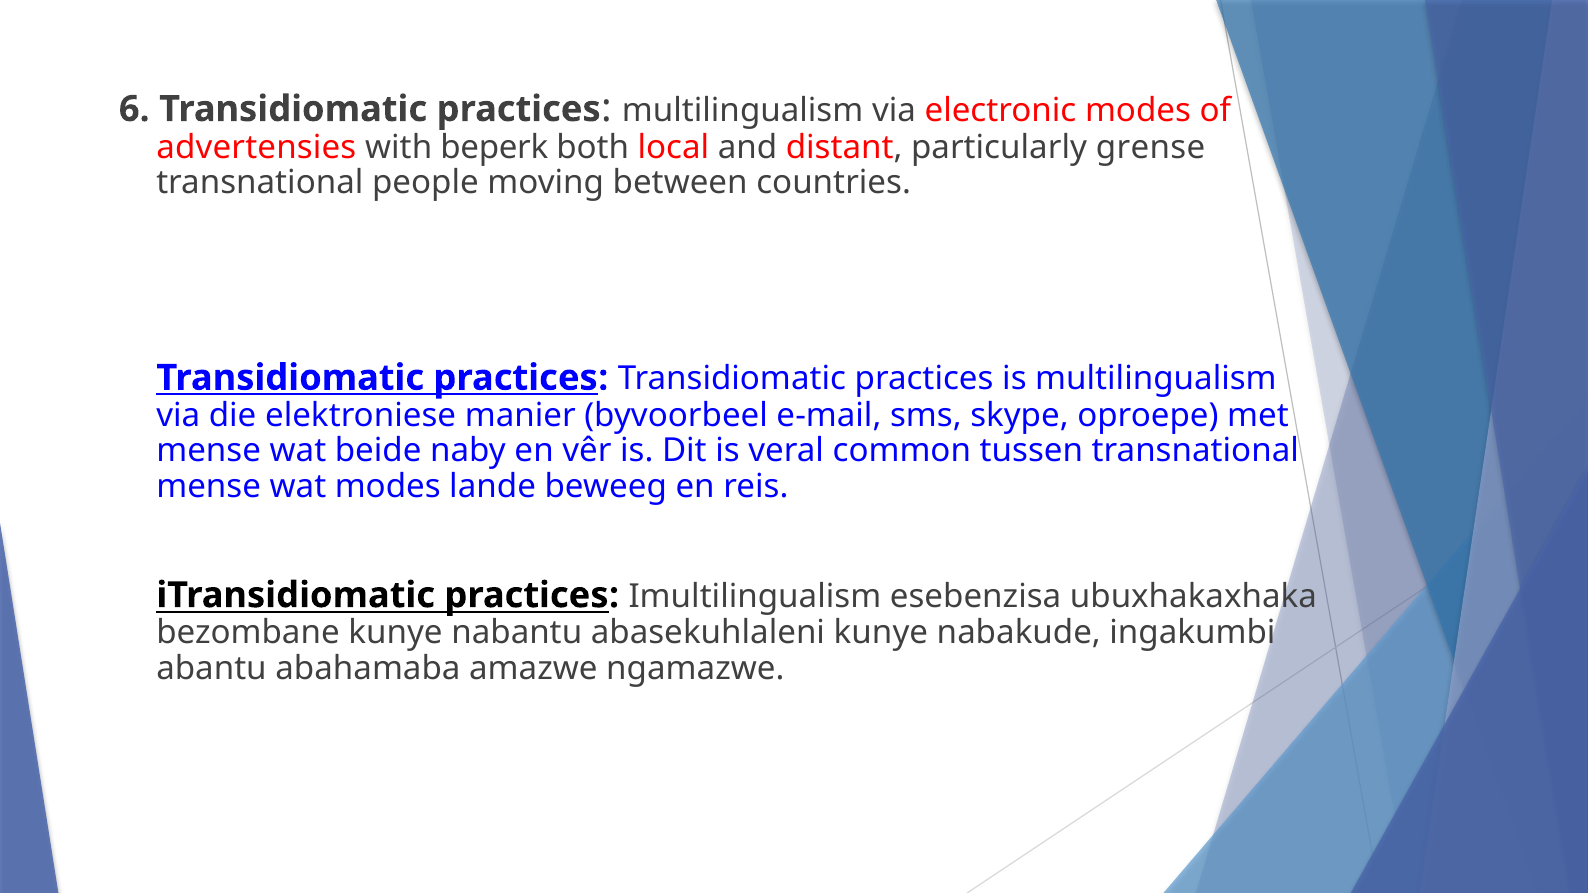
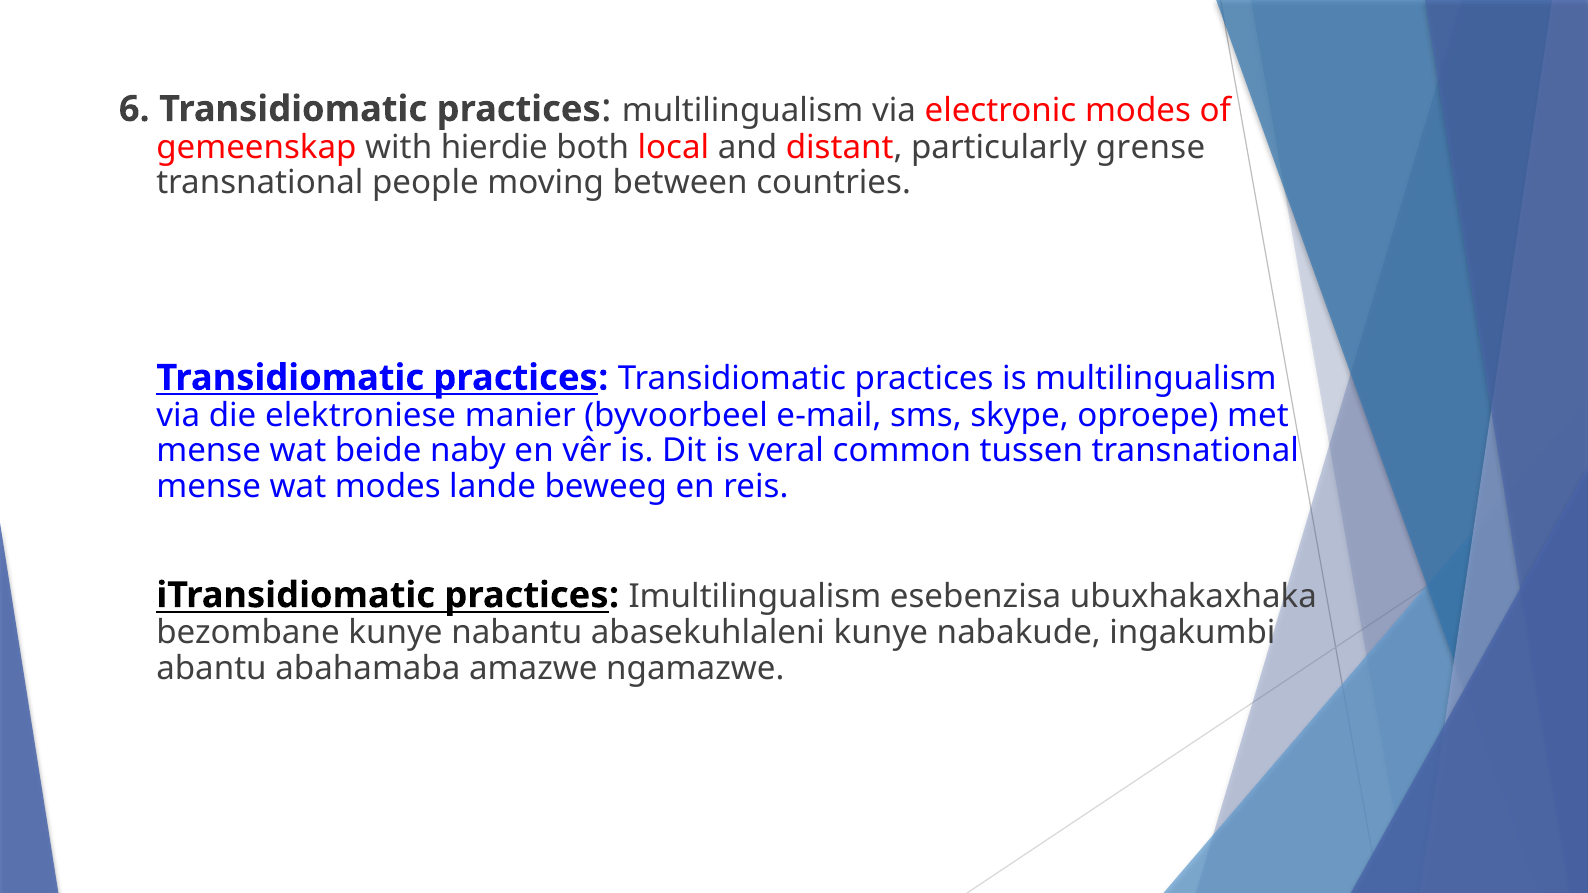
advertensies: advertensies -> gemeenskap
beperk: beperk -> hierdie
